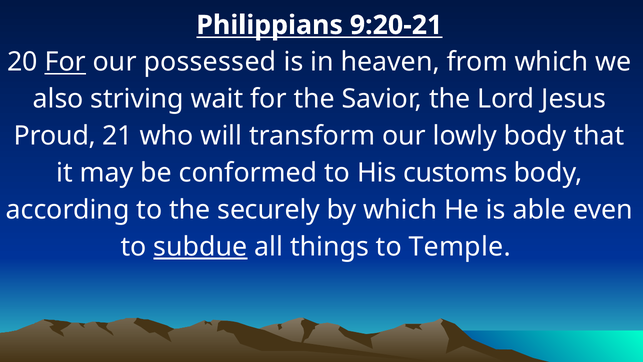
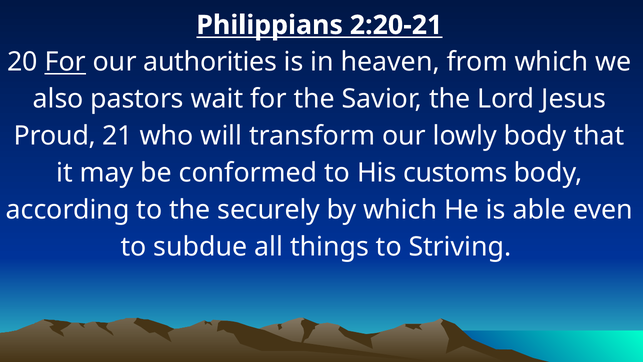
9:20-21: 9:20-21 -> 2:20-21
possessed: possessed -> authorities
striving: striving -> pastors
subdue underline: present -> none
Temple: Temple -> Striving
